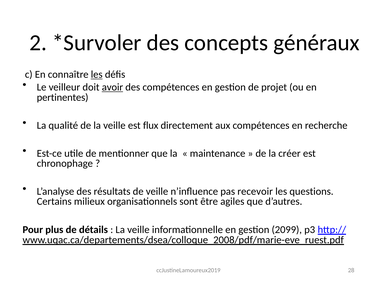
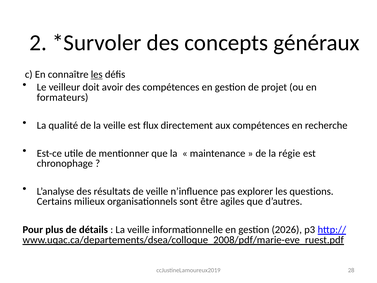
avoir underline: present -> none
pertinentes: pertinentes -> formateurs
créer: créer -> régie
recevoir: recevoir -> explorer
2099: 2099 -> 2026
